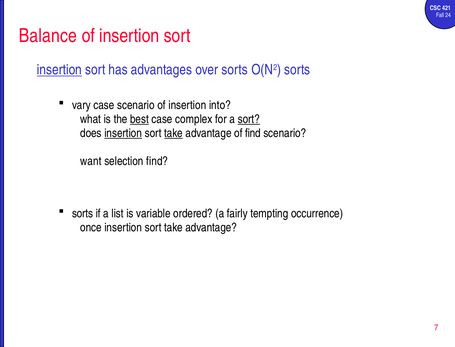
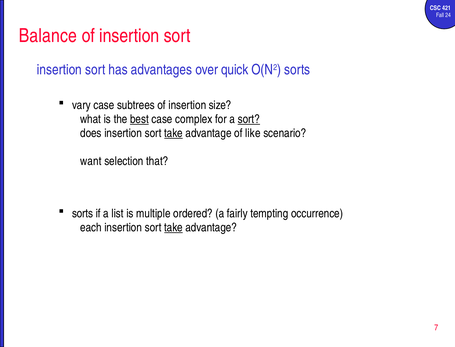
insertion at (59, 70) underline: present -> none
over sorts: sorts -> quick
case scenario: scenario -> subtrees
into: into -> size
insertion at (123, 133) underline: present -> none
of find: find -> like
selection find: find -> that
variable: variable -> multiple
once: once -> each
take at (174, 227) underline: none -> present
